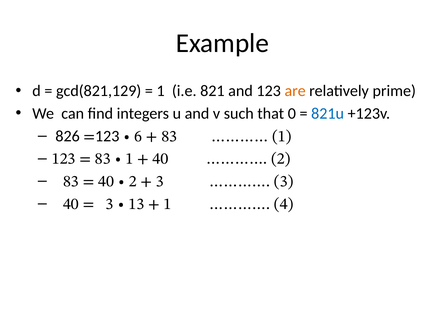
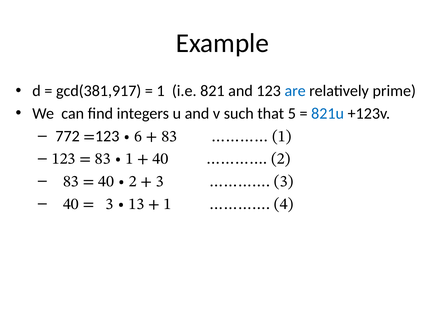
gcd(821,129: gcd(821,129 -> gcd(381,917
are colour: orange -> blue
0: 0 -> 5
826: 826 -> 772
